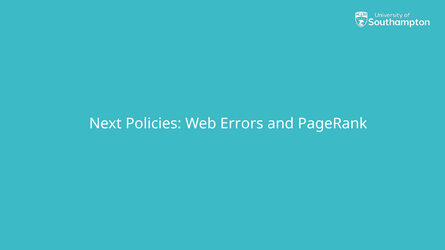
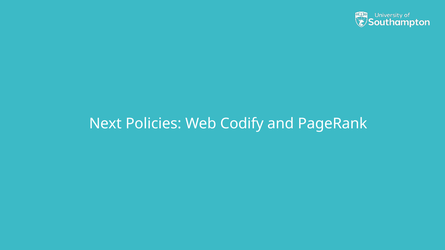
Errors: Errors -> Codify
